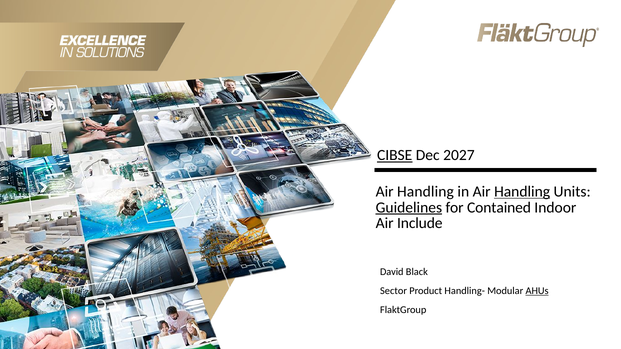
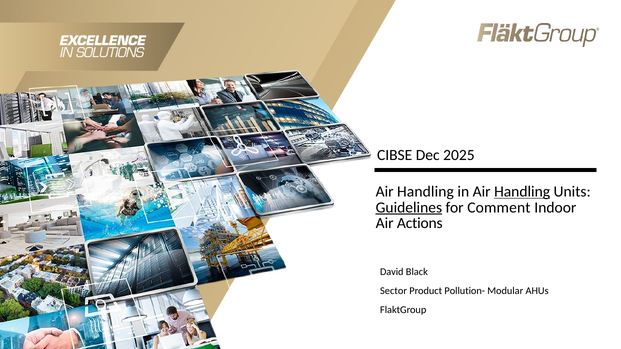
CIBSE underline: present -> none
2027: 2027 -> 2025
Contained: Contained -> Comment
Include: Include -> Actions
Handling-: Handling- -> Pollution-
AHUs underline: present -> none
